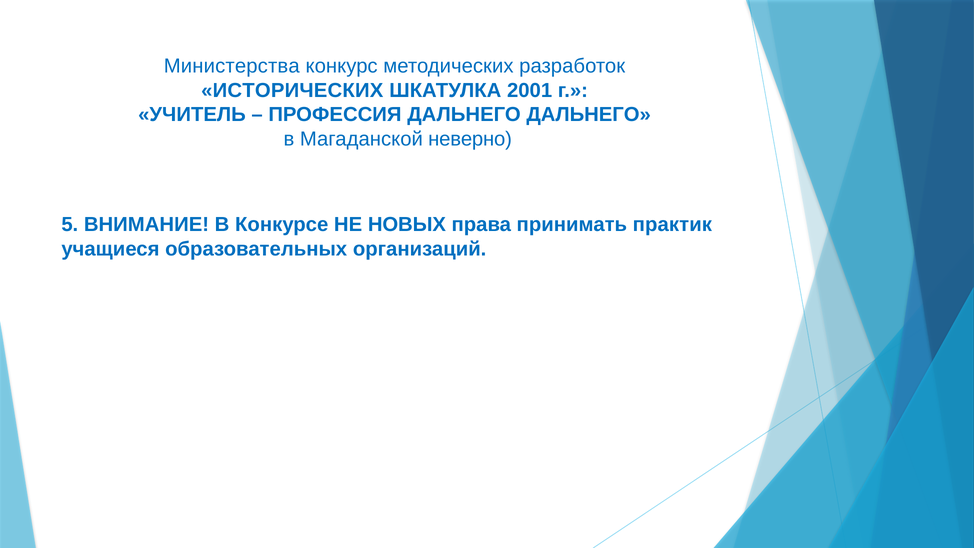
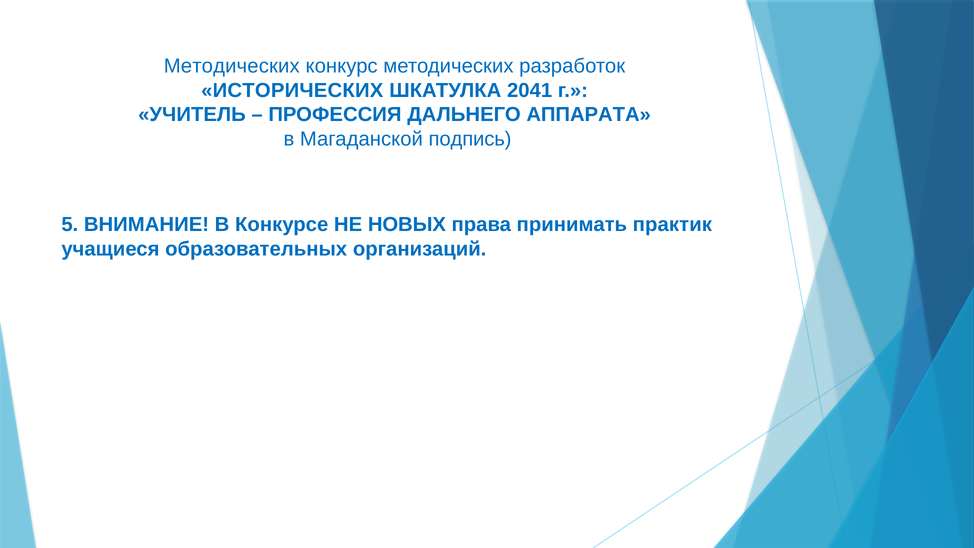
Министерства at (232, 66): Министерства -> Методических
2001: 2001 -> 2041
ДАЛЬНЕГО ДАЛЬНЕГО: ДАЛЬНЕГО -> АППАРАТА
неверно: неверно -> подпись
